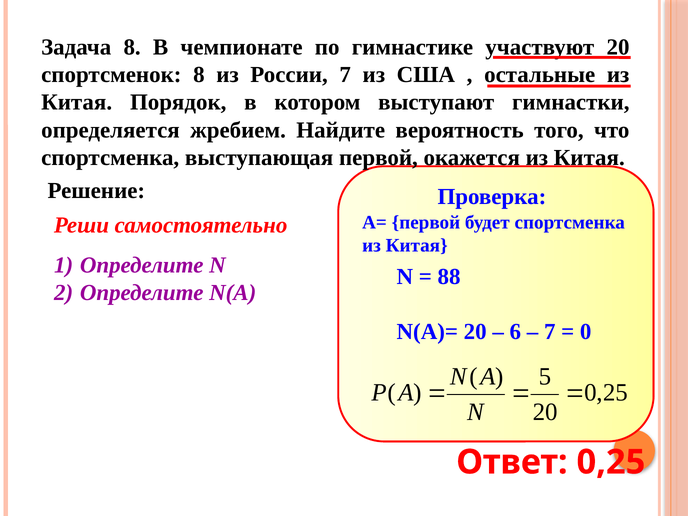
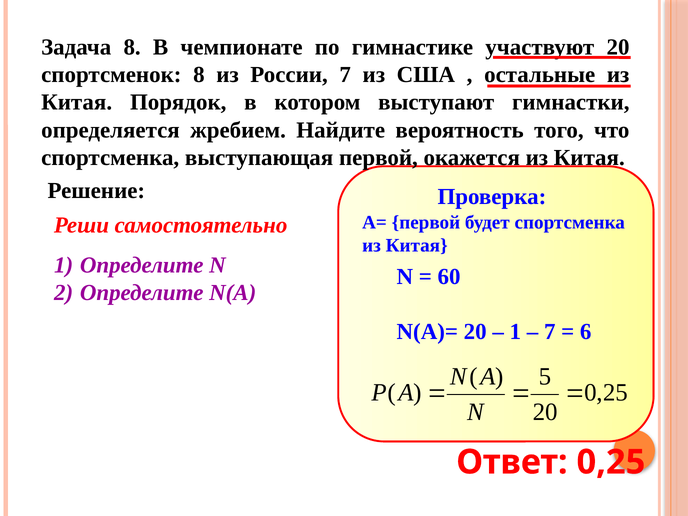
88: 88 -> 60
6 at (515, 332): 6 -> 1
0 at (586, 332): 0 -> 6
